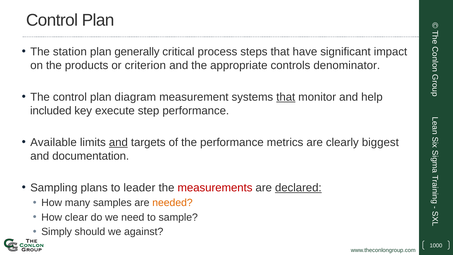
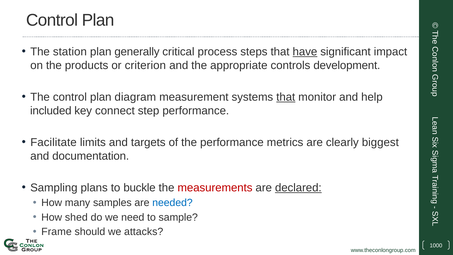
have underline: none -> present
denominator: denominator -> development
execute: execute -> connect
Available: Available -> Facilitate
and at (118, 142) underline: present -> none
leader: leader -> buckle
needed colour: orange -> blue
clear: clear -> shed
Simply: Simply -> Frame
against: against -> attacks
